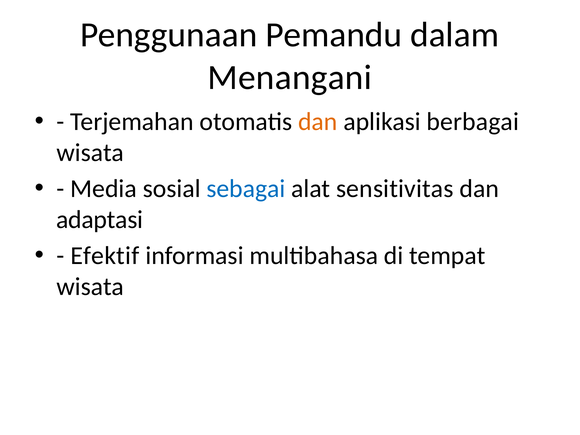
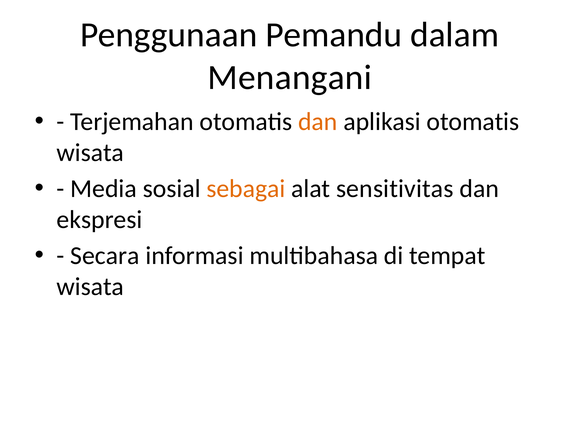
aplikasi berbagai: berbagai -> otomatis
sebagai colour: blue -> orange
adaptasi: adaptasi -> ekspresi
Efektif: Efektif -> Secara
